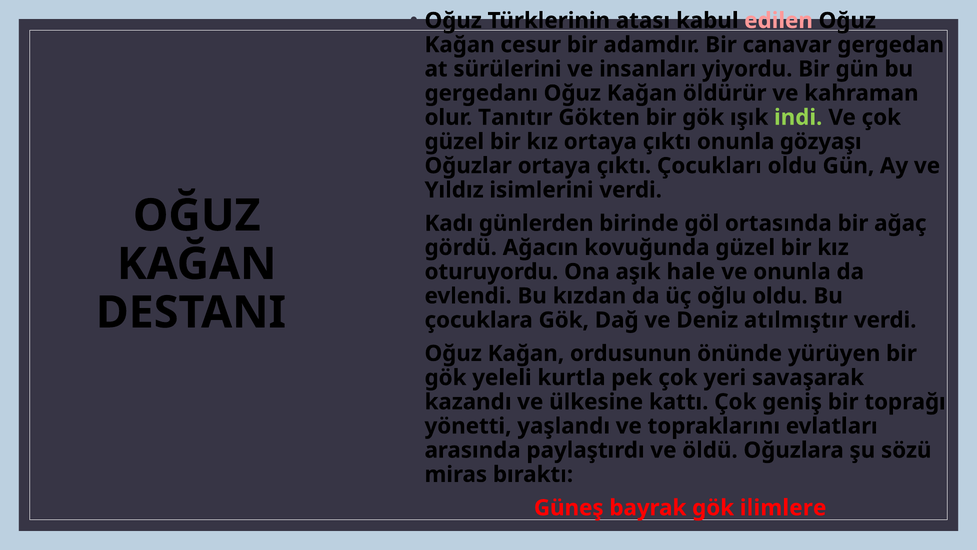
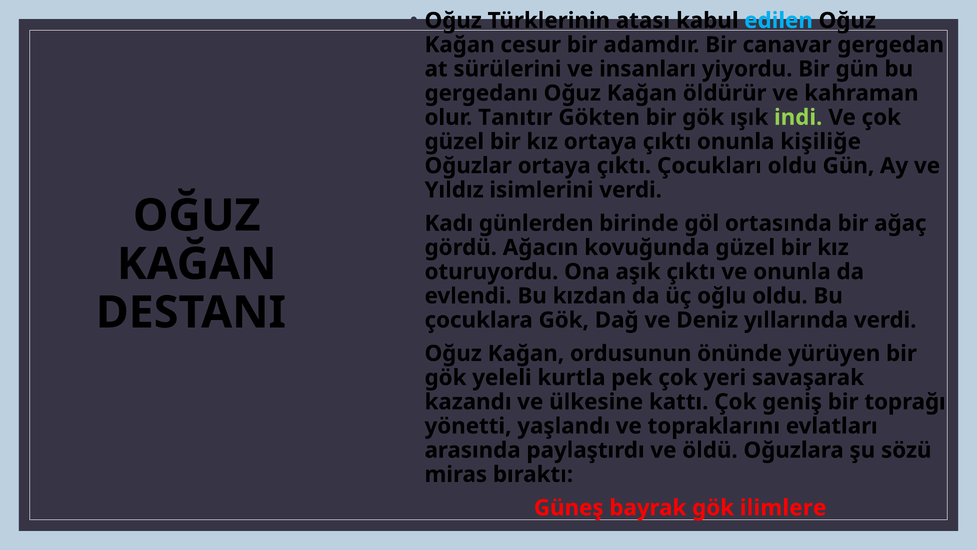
edilen colour: pink -> light blue
gözyaşı: gözyaşı -> kişiliğe
aşık hale: hale -> çıktı
atılmıştır: atılmıştır -> yıllarında
